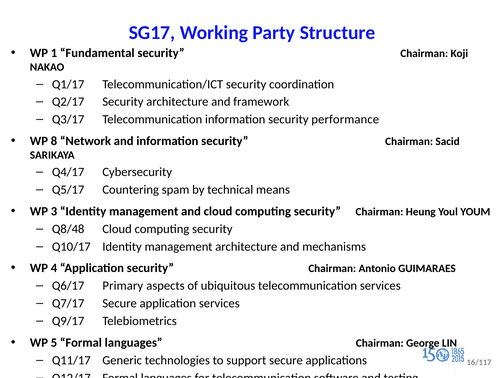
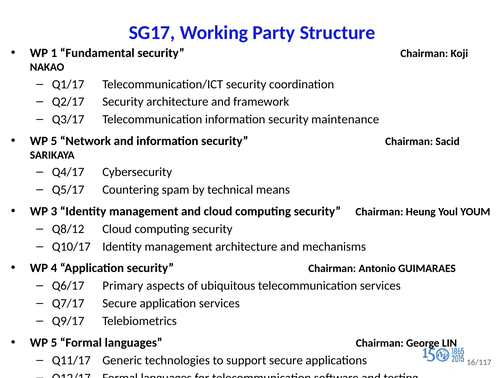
performance: performance -> maintenance
8 at (54, 141): 8 -> 5
Q8/48: Q8/48 -> Q8/12
